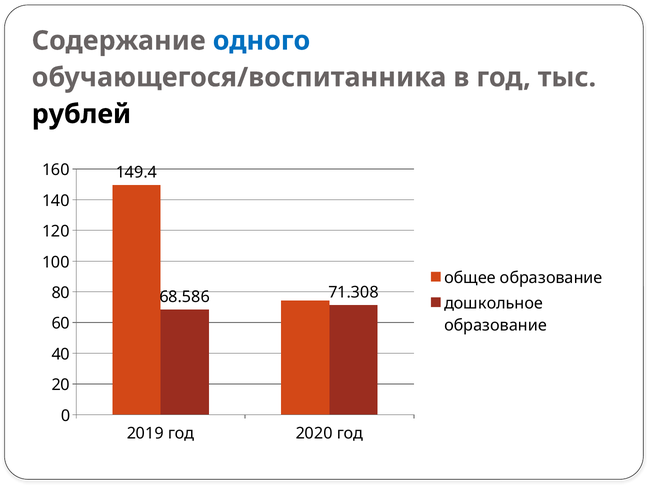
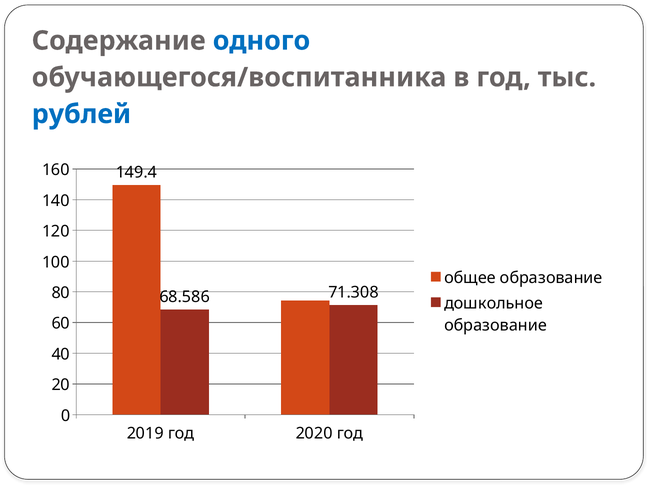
рублей colour: black -> blue
